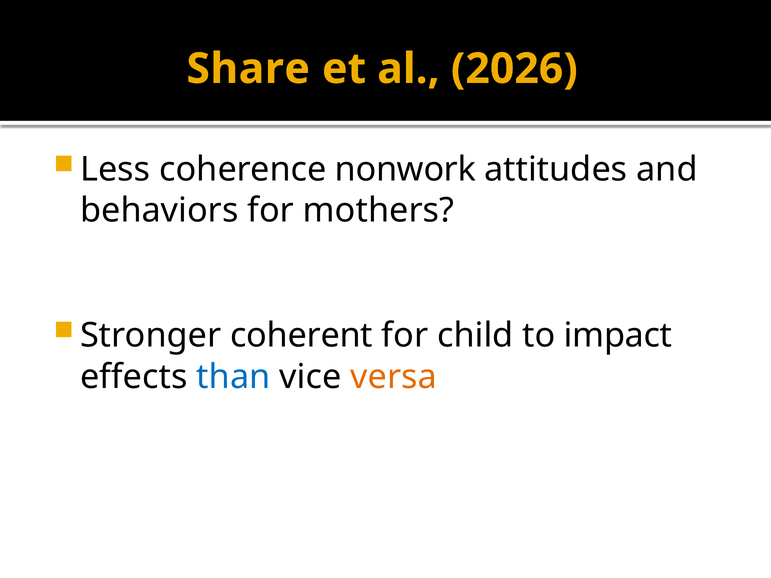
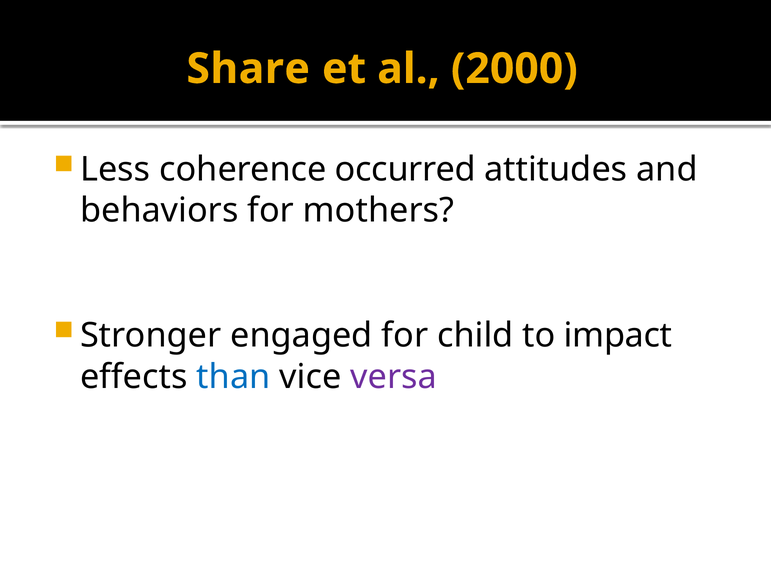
2026: 2026 -> 2000
nonwork: nonwork -> occurred
coherent: coherent -> engaged
versa colour: orange -> purple
